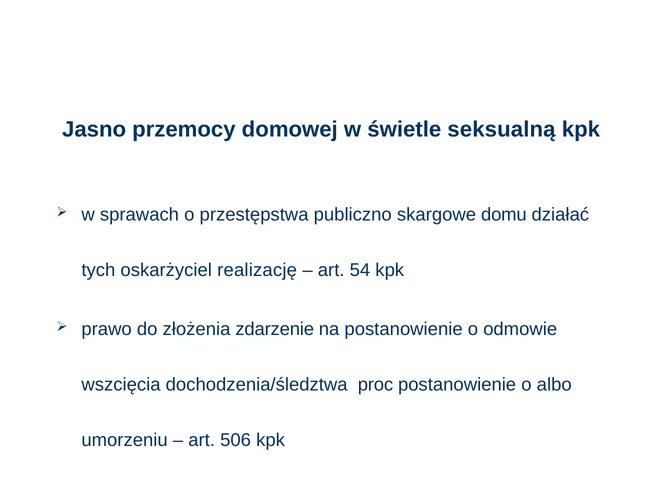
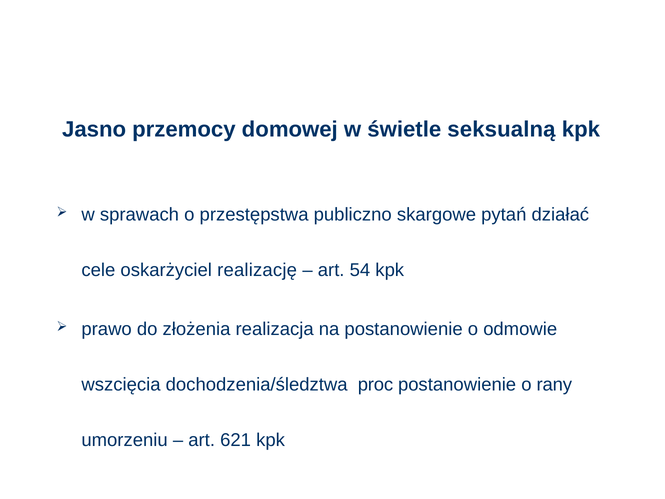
domu: domu -> pytań
tych: tych -> cele
zdarzenie: zdarzenie -> realizacja
albo: albo -> rany
506: 506 -> 621
